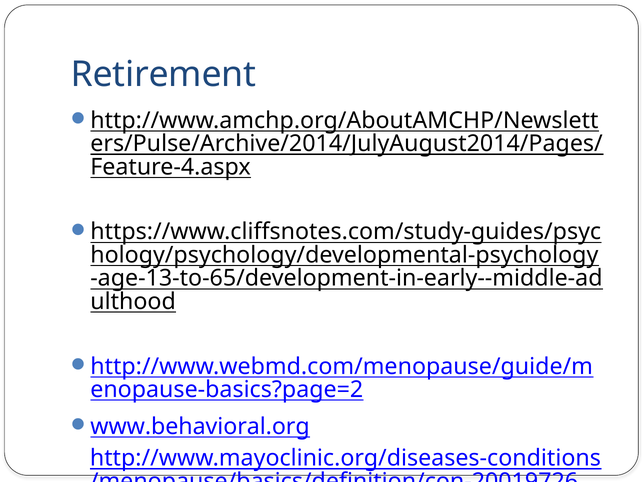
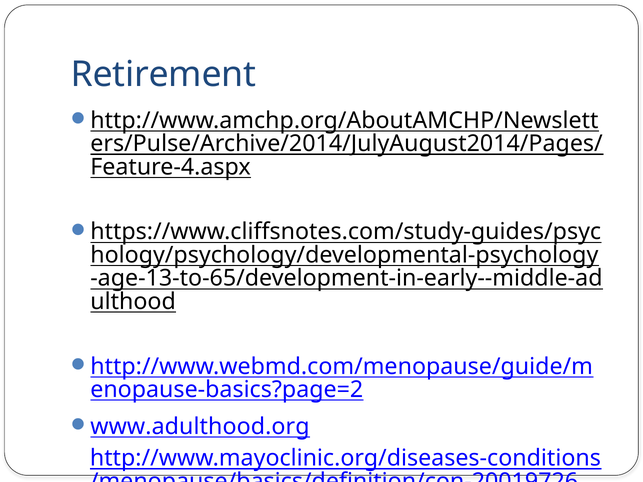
www.behavioral.org: www.behavioral.org -> www.adulthood.org
